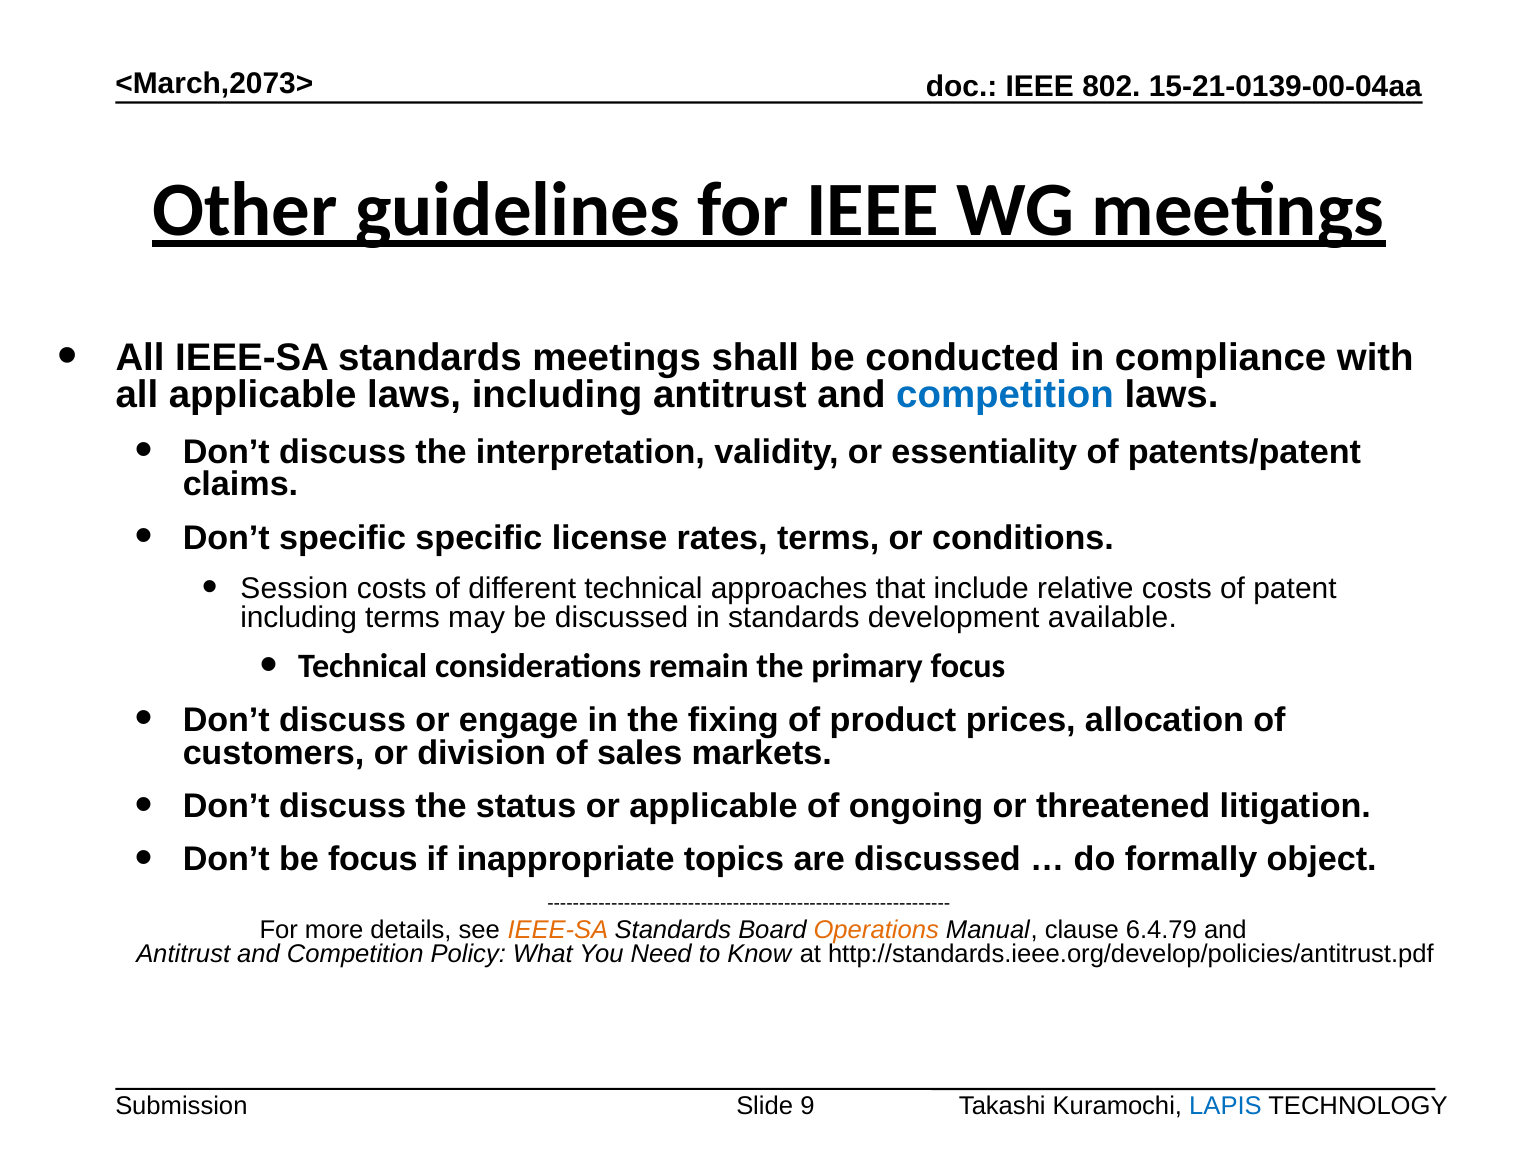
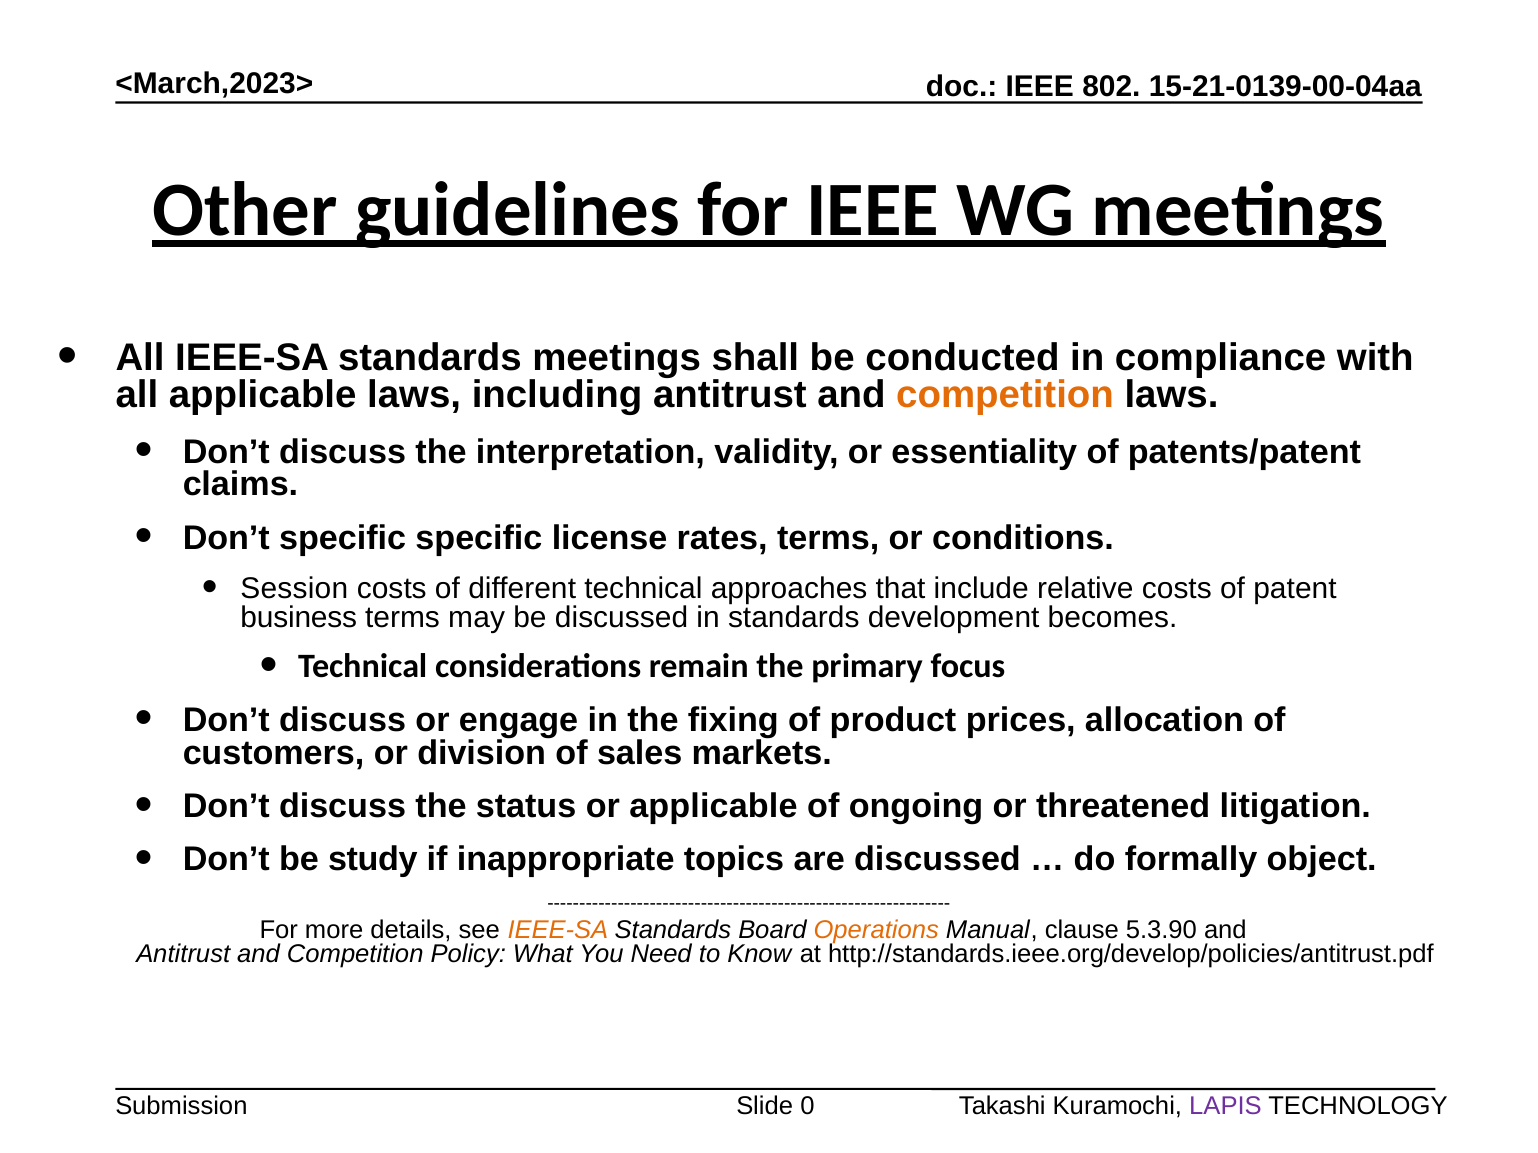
<March,2073>: <March,2073> -> <March,2023>
competition at (1005, 395) colour: blue -> orange
including at (299, 618): including -> business
available: available -> becomes
be focus: focus -> study
6.4.79: 6.4.79 -> 5.3.90
9: 9 -> 0
LAPIS colour: blue -> purple
